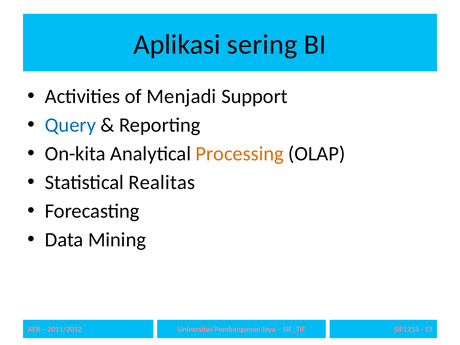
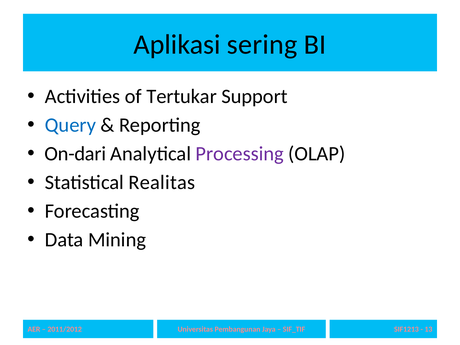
Menjadi: Menjadi -> Tertukar
On-kita: On-kita -> On-dari
Processing colour: orange -> purple
